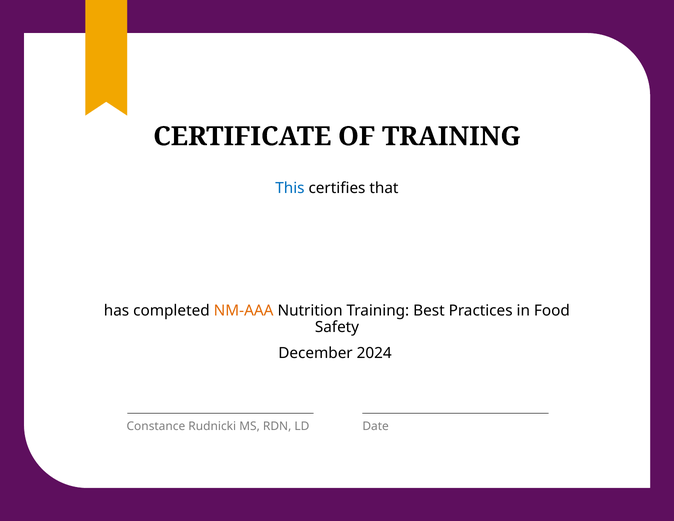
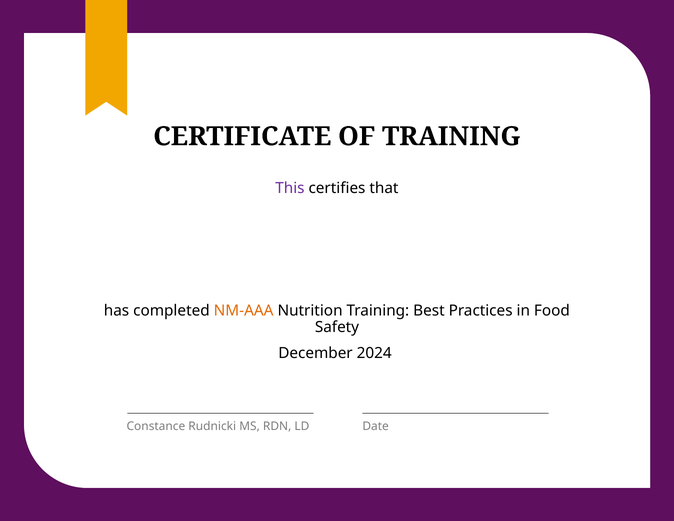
This colour: blue -> purple
